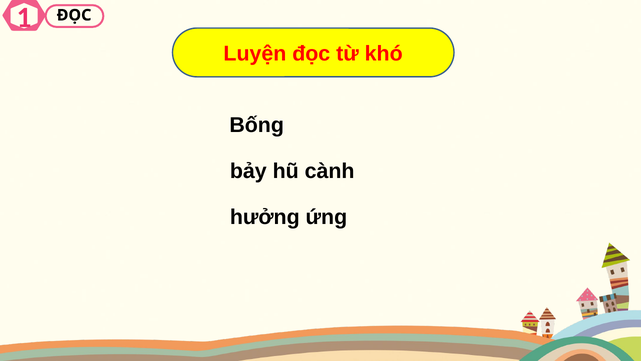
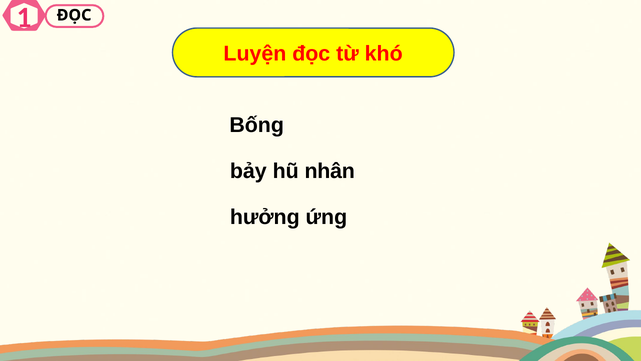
cành: cành -> nhân
